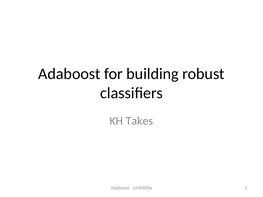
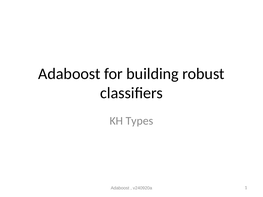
Takes: Takes -> Types
